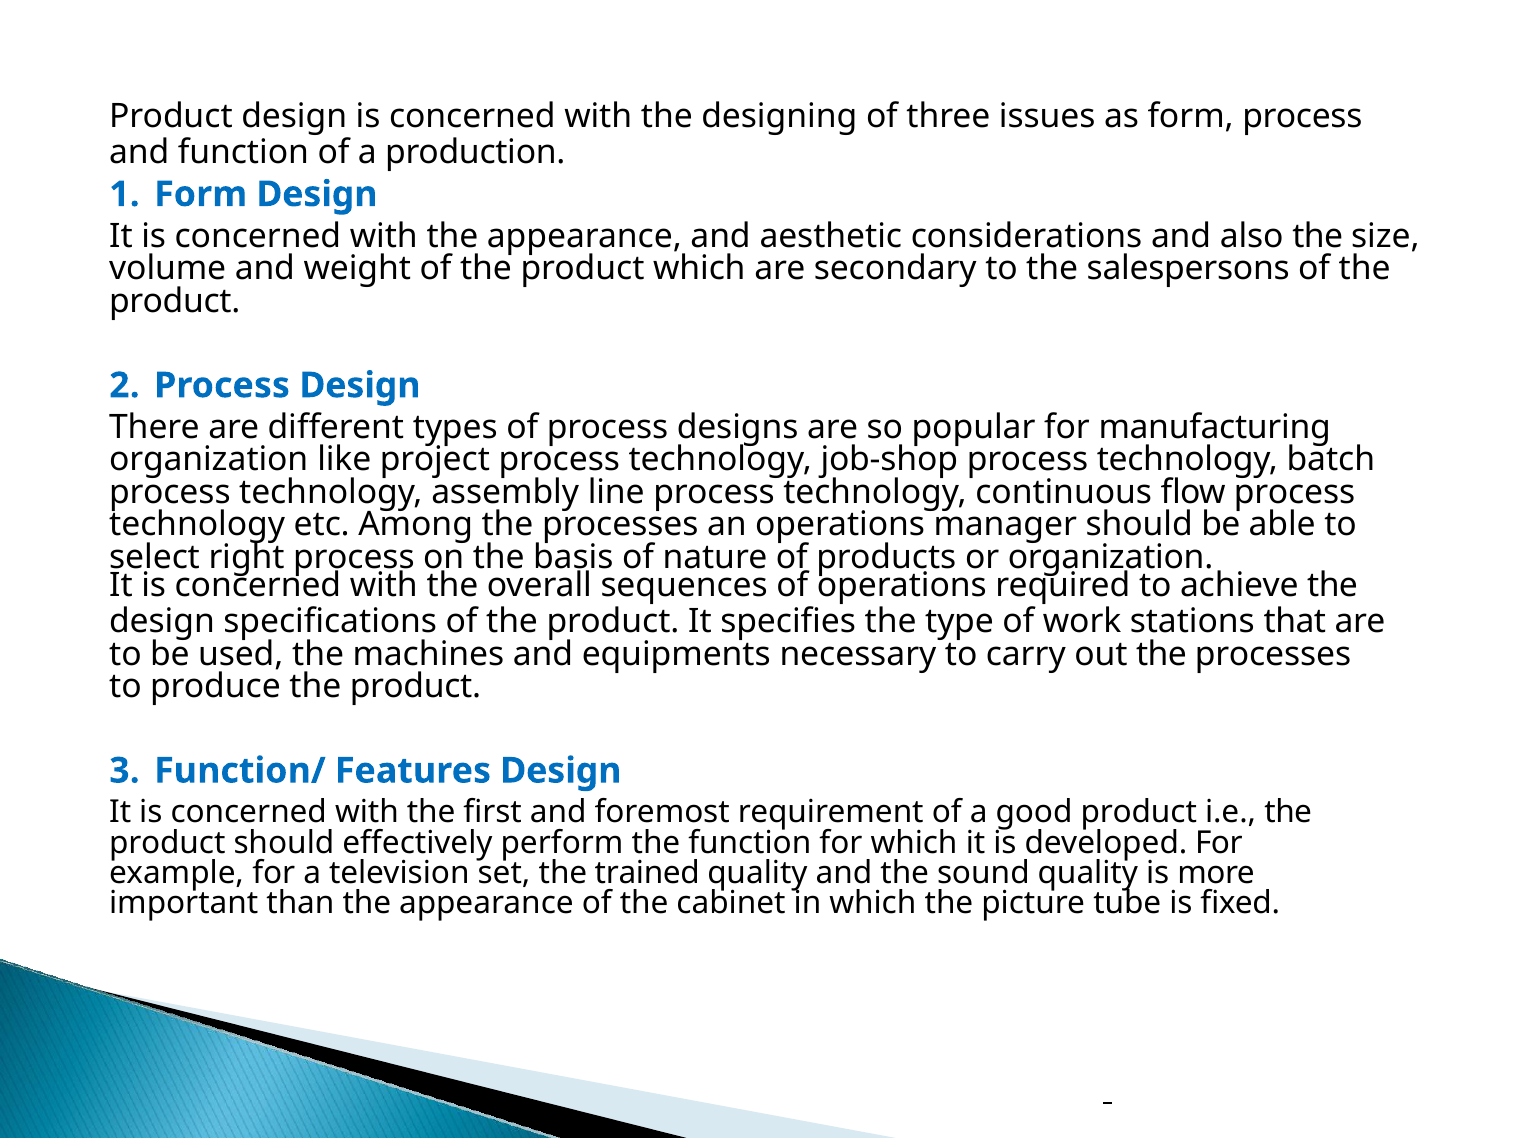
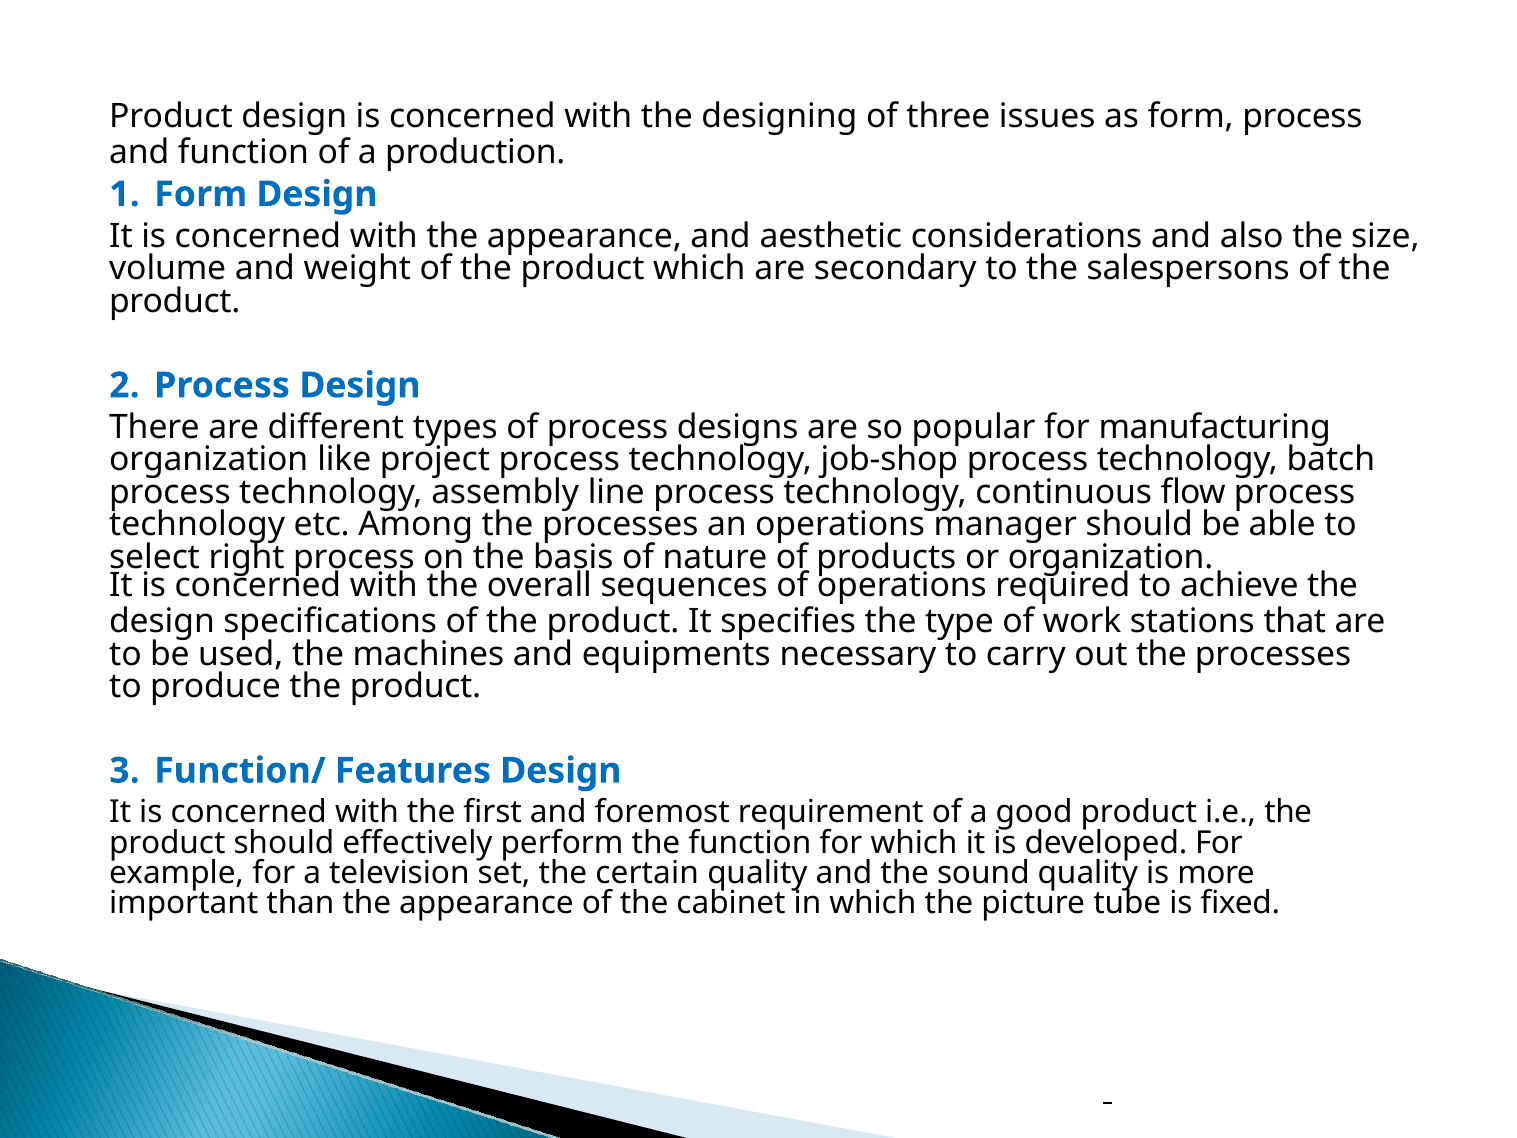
trained: trained -> certain
